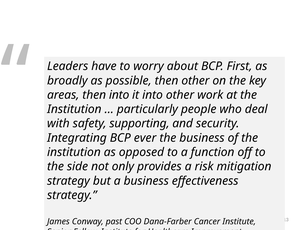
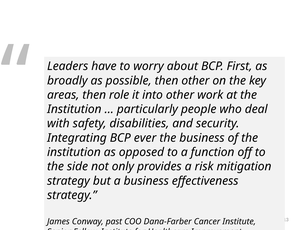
then into: into -> role
supporting: supporting -> disabilities
